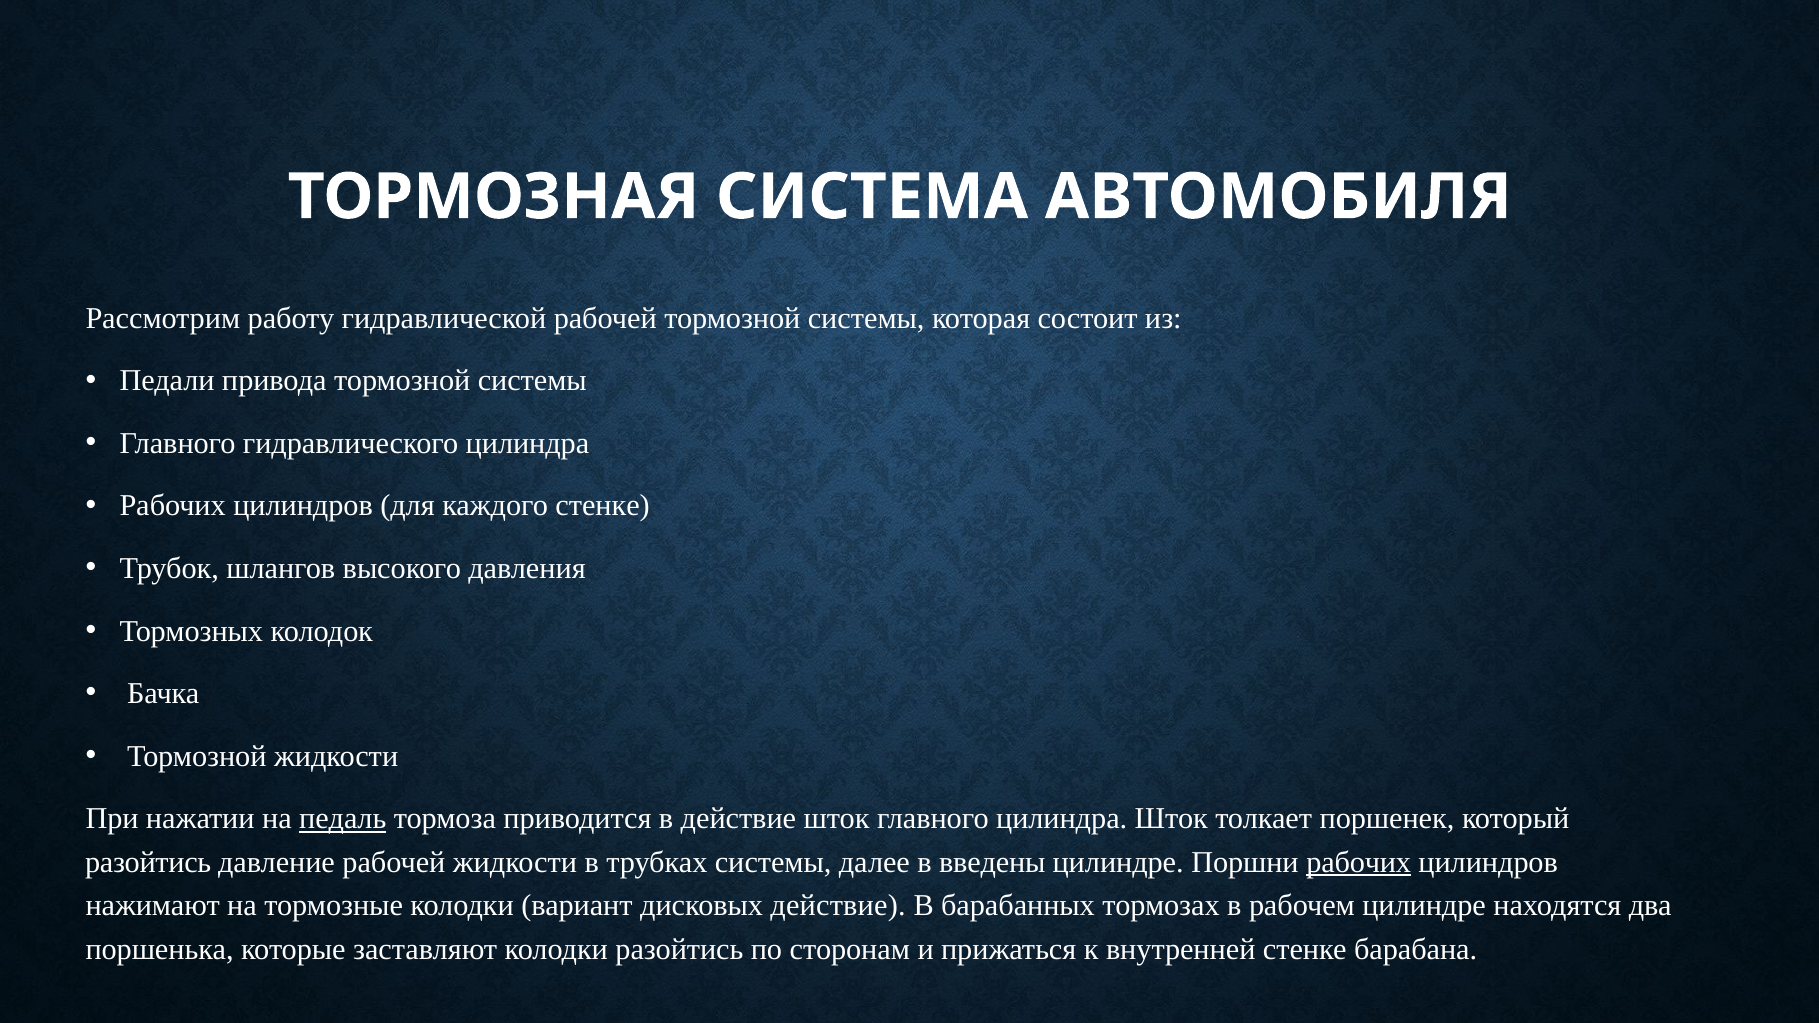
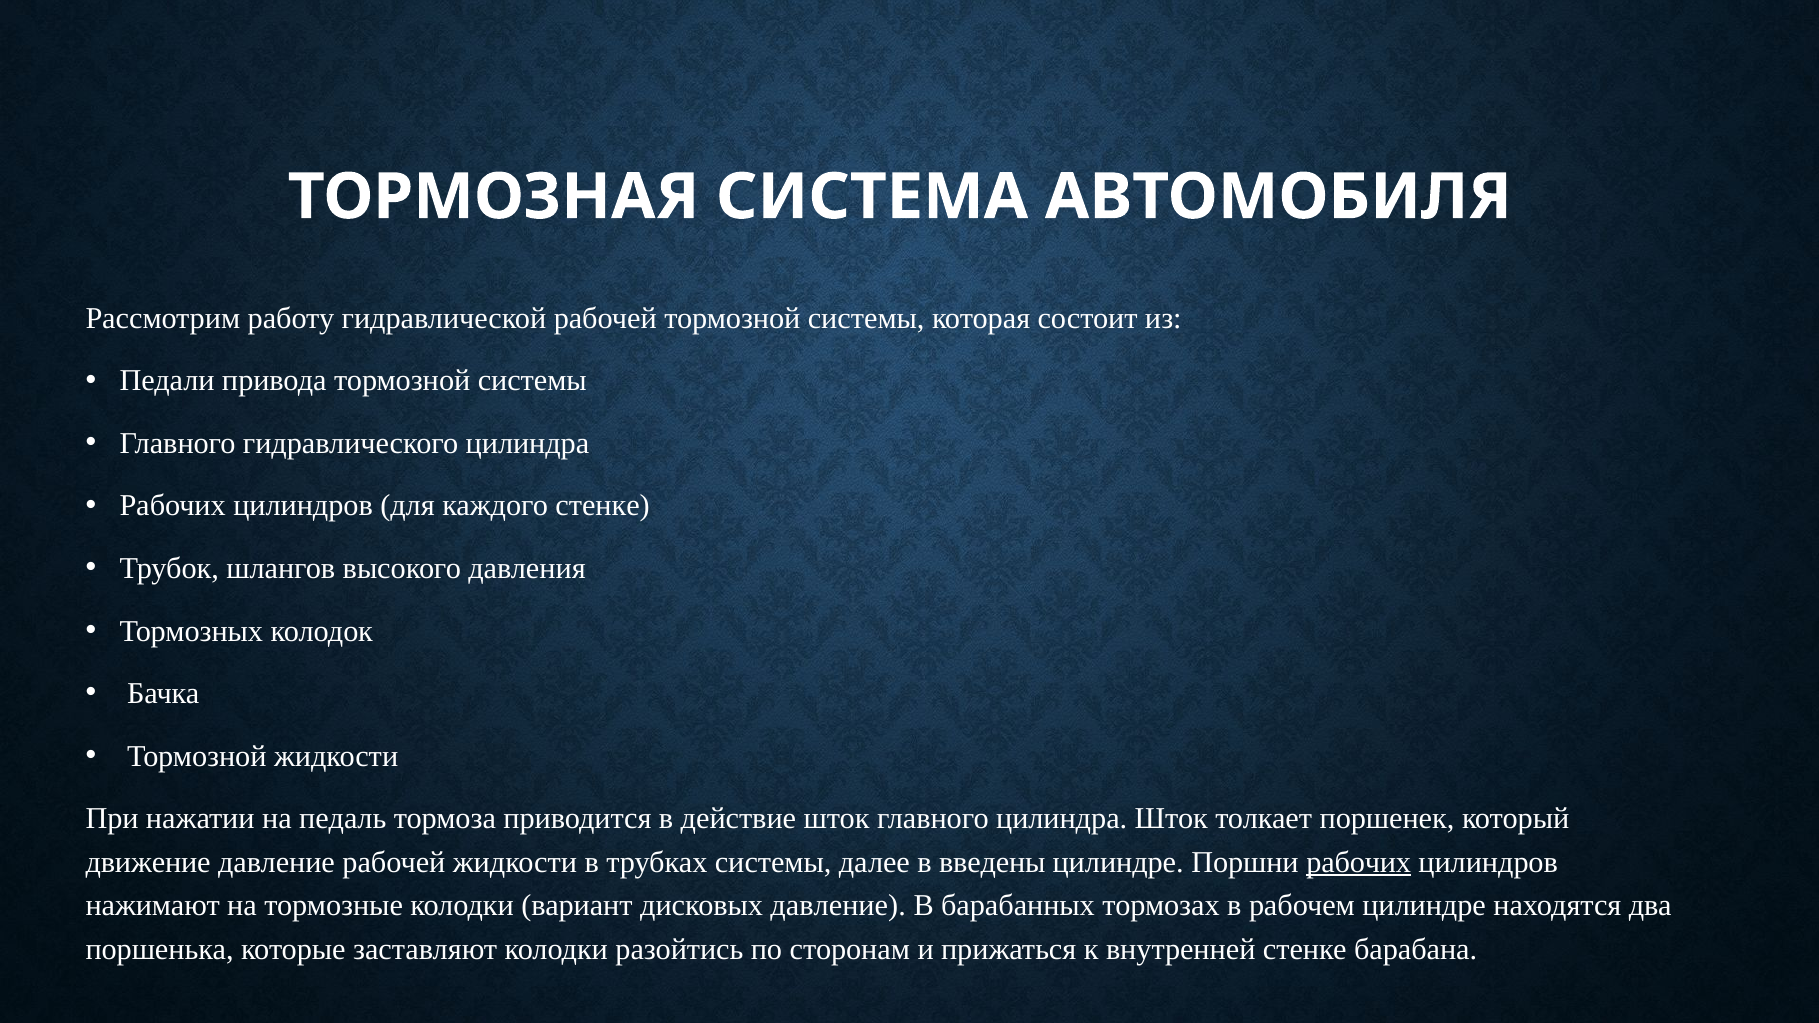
педаль underline: present -> none
разойтись at (148, 863): разойтись -> движение
дисковых действие: действие -> давление
